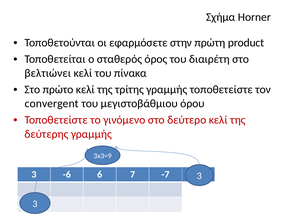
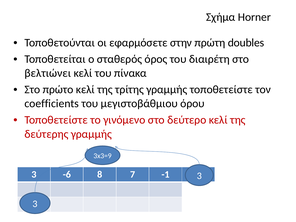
product: product -> doubles
convergent: convergent -> coefficients
6: 6 -> 8
-7: -7 -> -1
